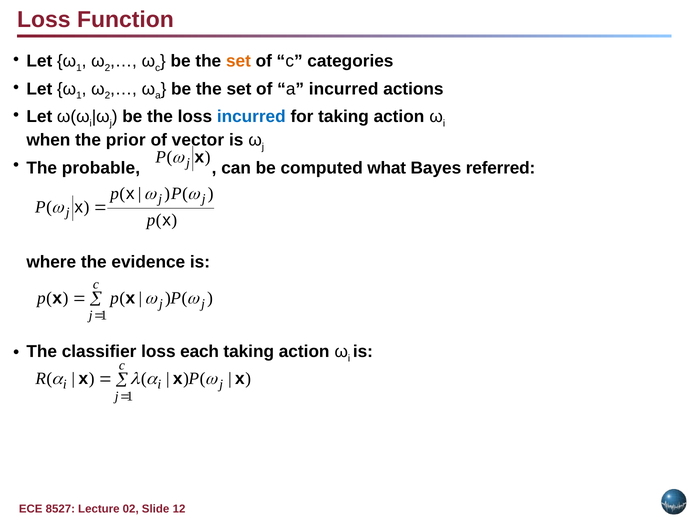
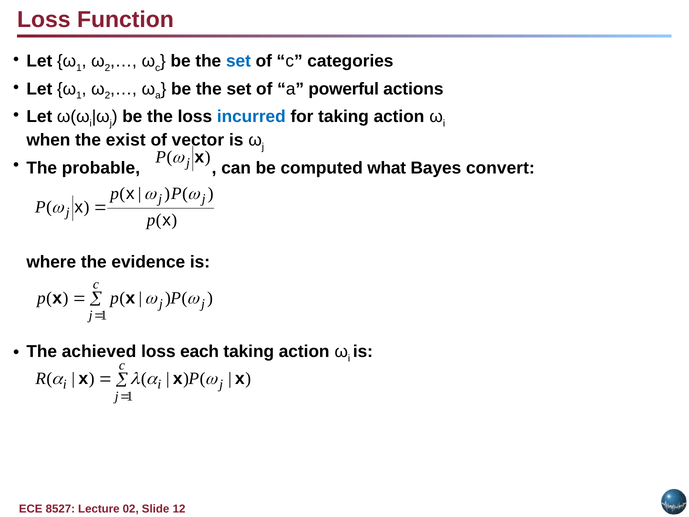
set at (238, 61) colour: orange -> blue
a incurred: incurred -> powerful
prior: prior -> exist
referred: referred -> convert
classifier: classifier -> achieved
